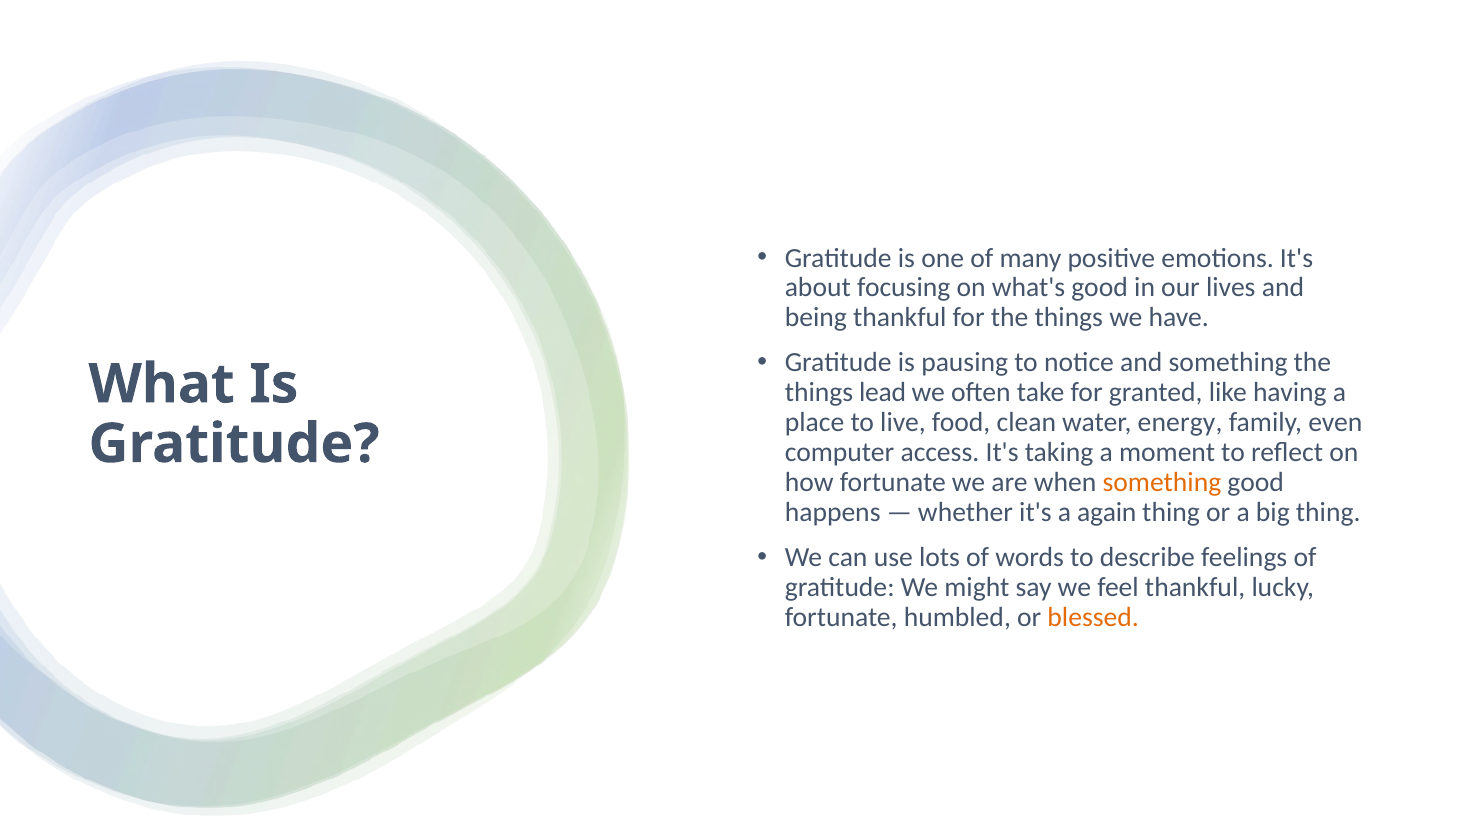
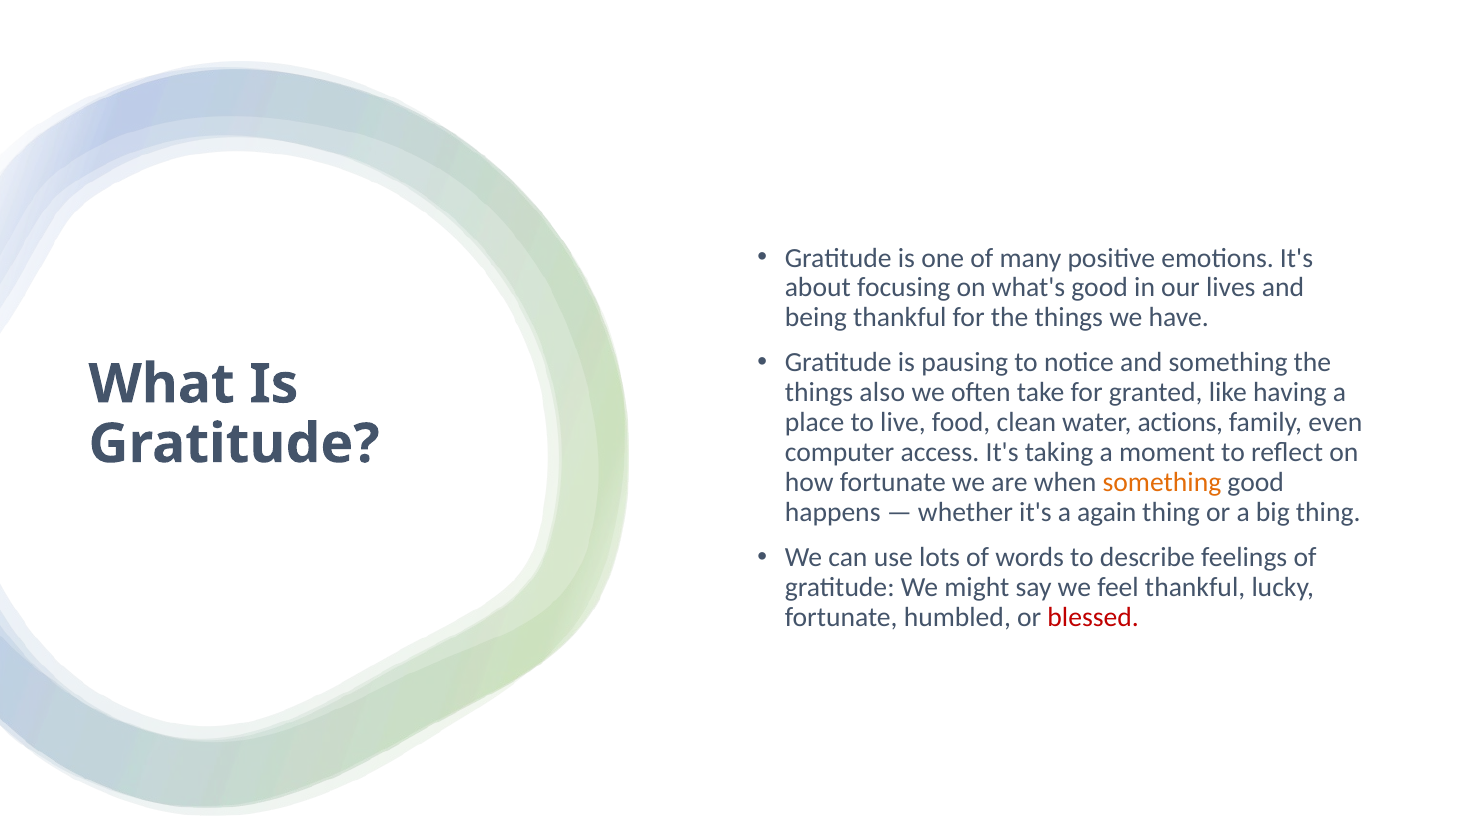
lead: lead -> also
energy: energy -> actions
blessed colour: orange -> red
